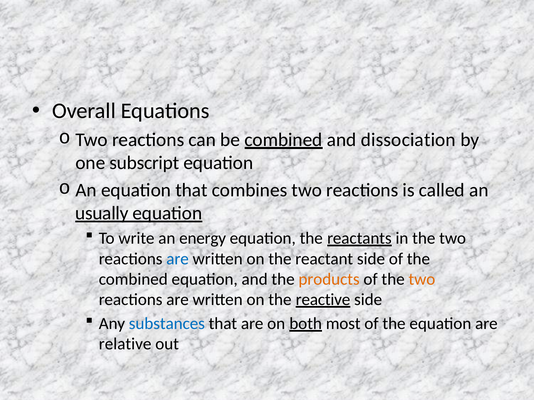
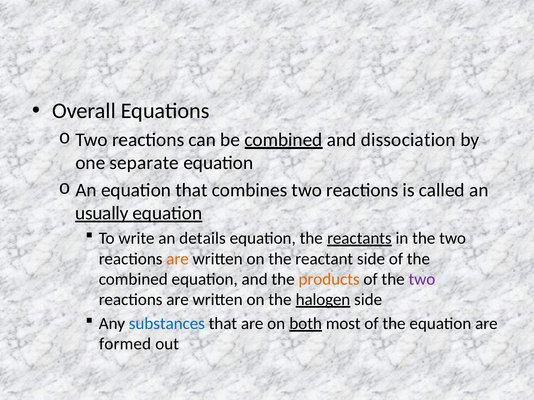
subscript: subscript -> separate
energy: energy -> details
are at (178, 259) colour: blue -> orange
two at (422, 280) colour: orange -> purple
reactive: reactive -> halogen
relative: relative -> formed
